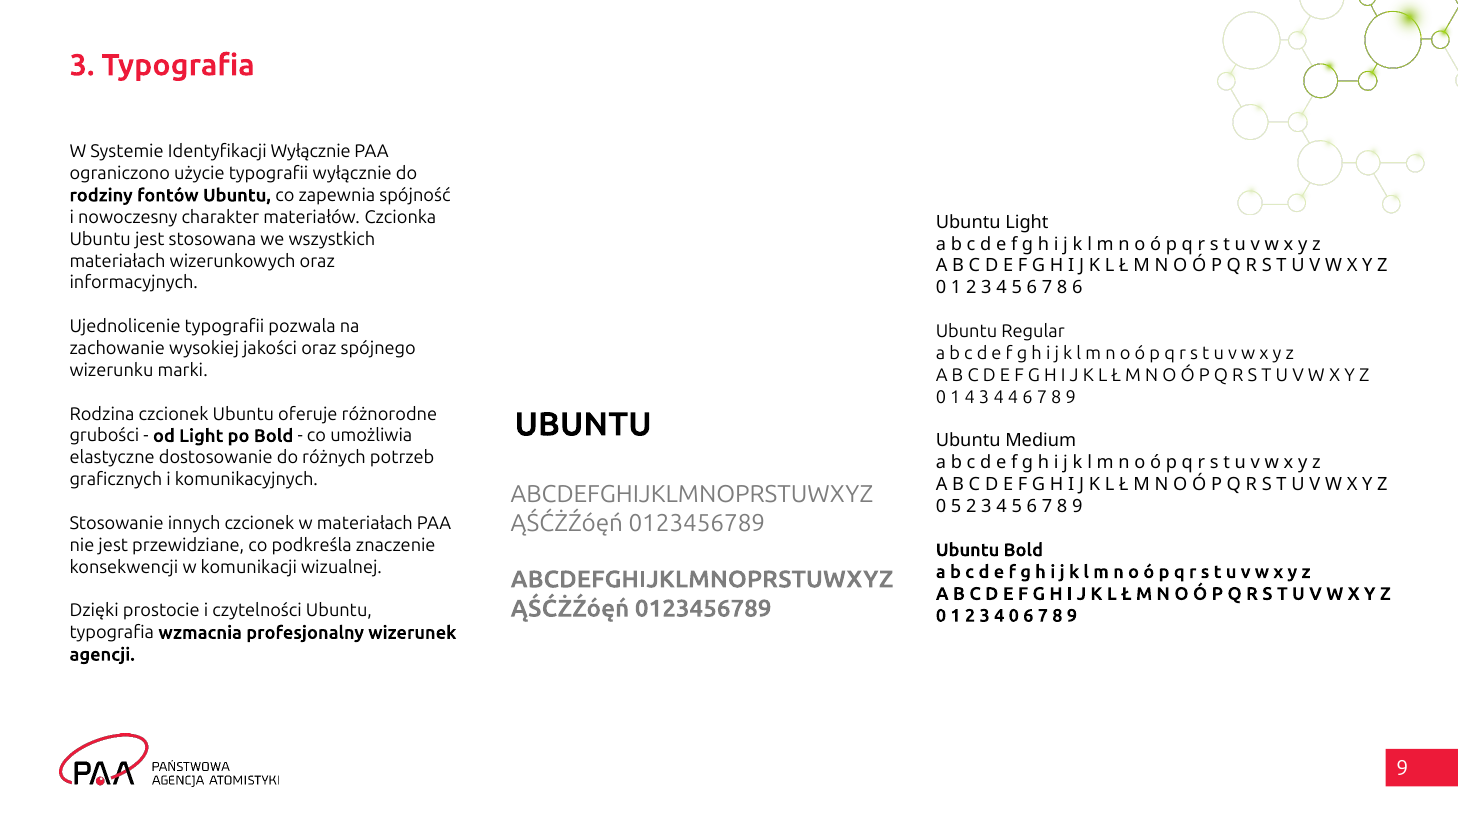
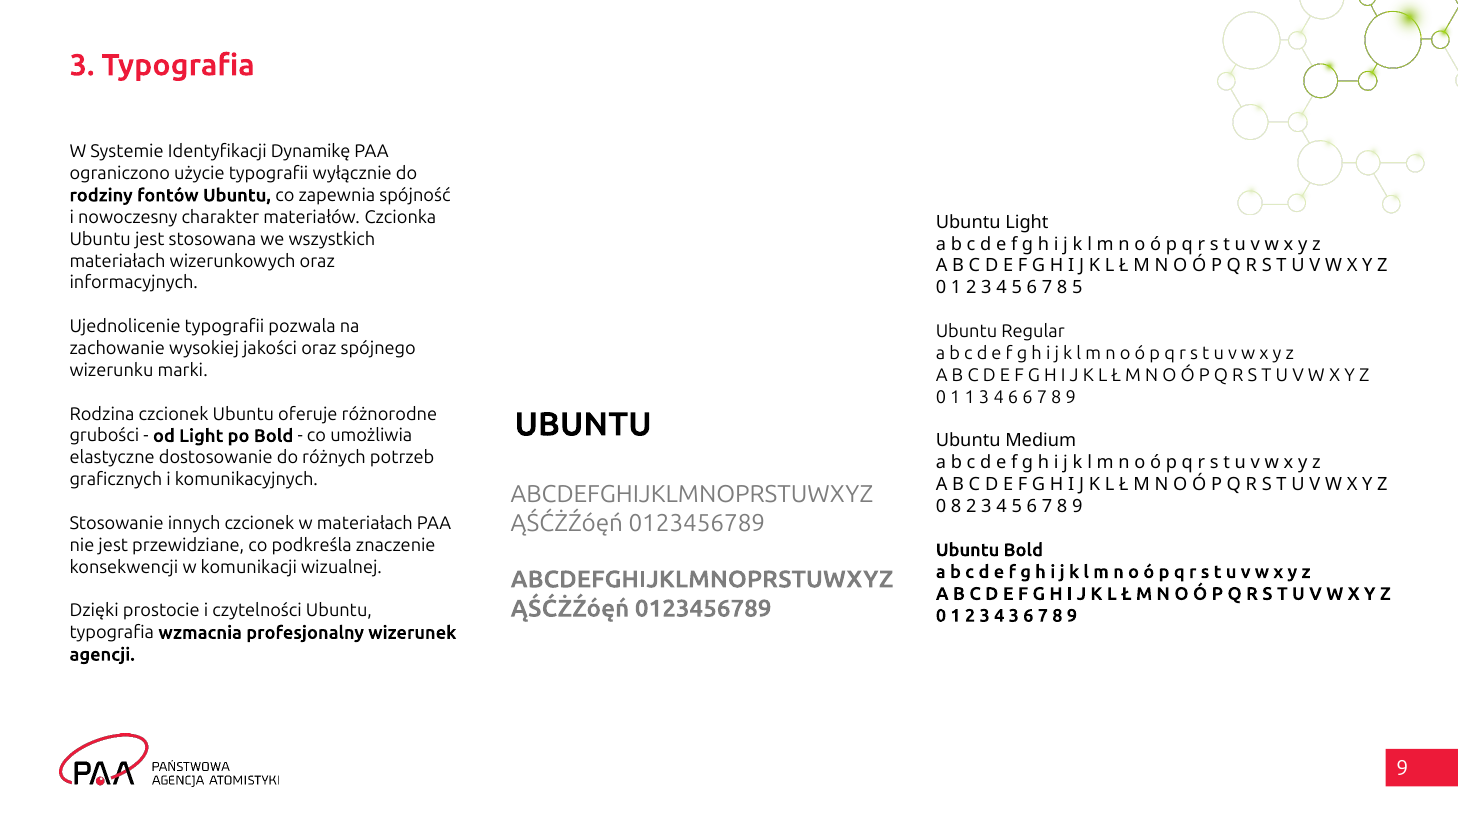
Identyfikacji Wyłącznie: Wyłącznie -> Dynamikę
8 6: 6 -> 5
1 4: 4 -> 1
4 4: 4 -> 6
0 5: 5 -> 8
4 0: 0 -> 3
